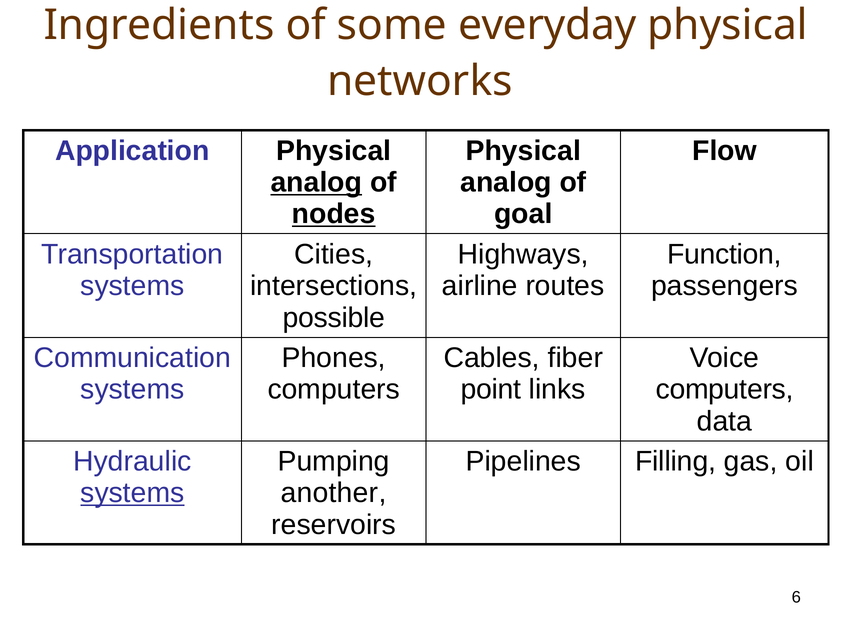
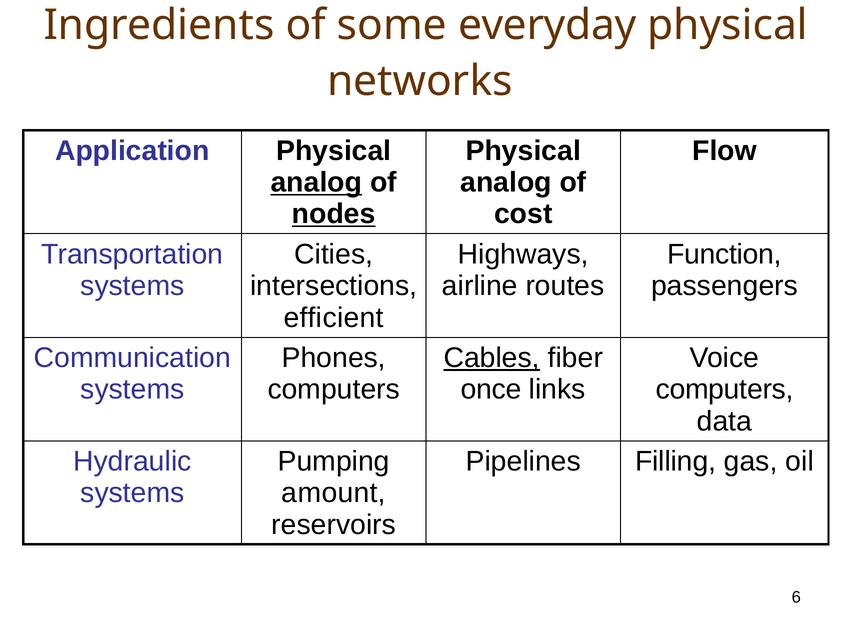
goal: goal -> cost
possible: possible -> efficient
Cables underline: none -> present
point: point -> once
systems at (132, 493) underline: present -> none
another: another -> amount
